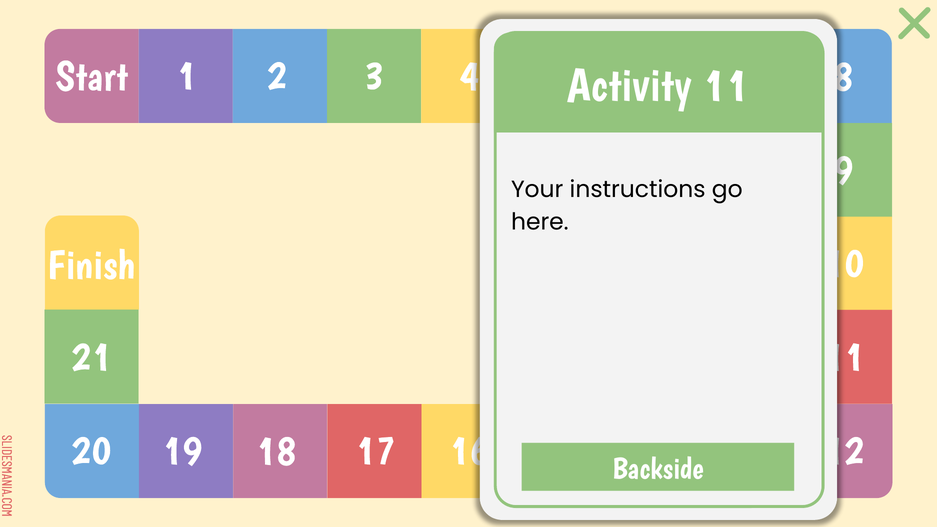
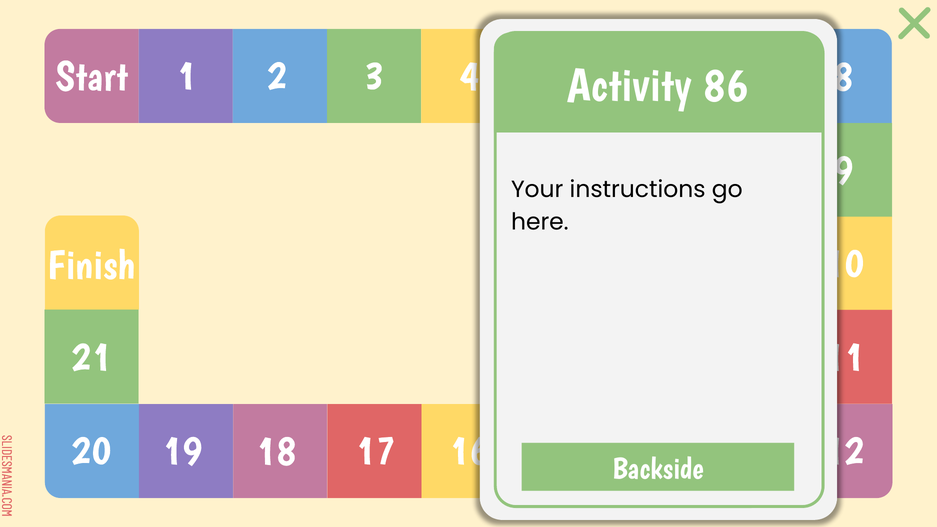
11: 11 -> 86
